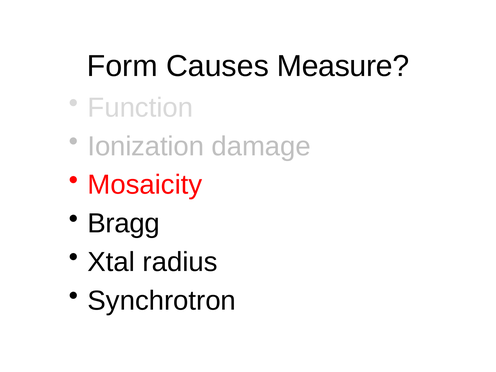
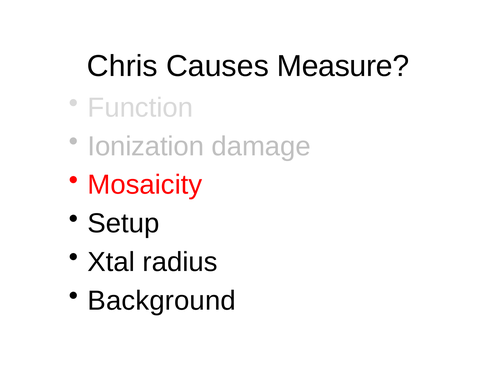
Form: Form -> Chris
Bragg: Bragg -> Setup
Synchrotron: Synchrotron -> Background
